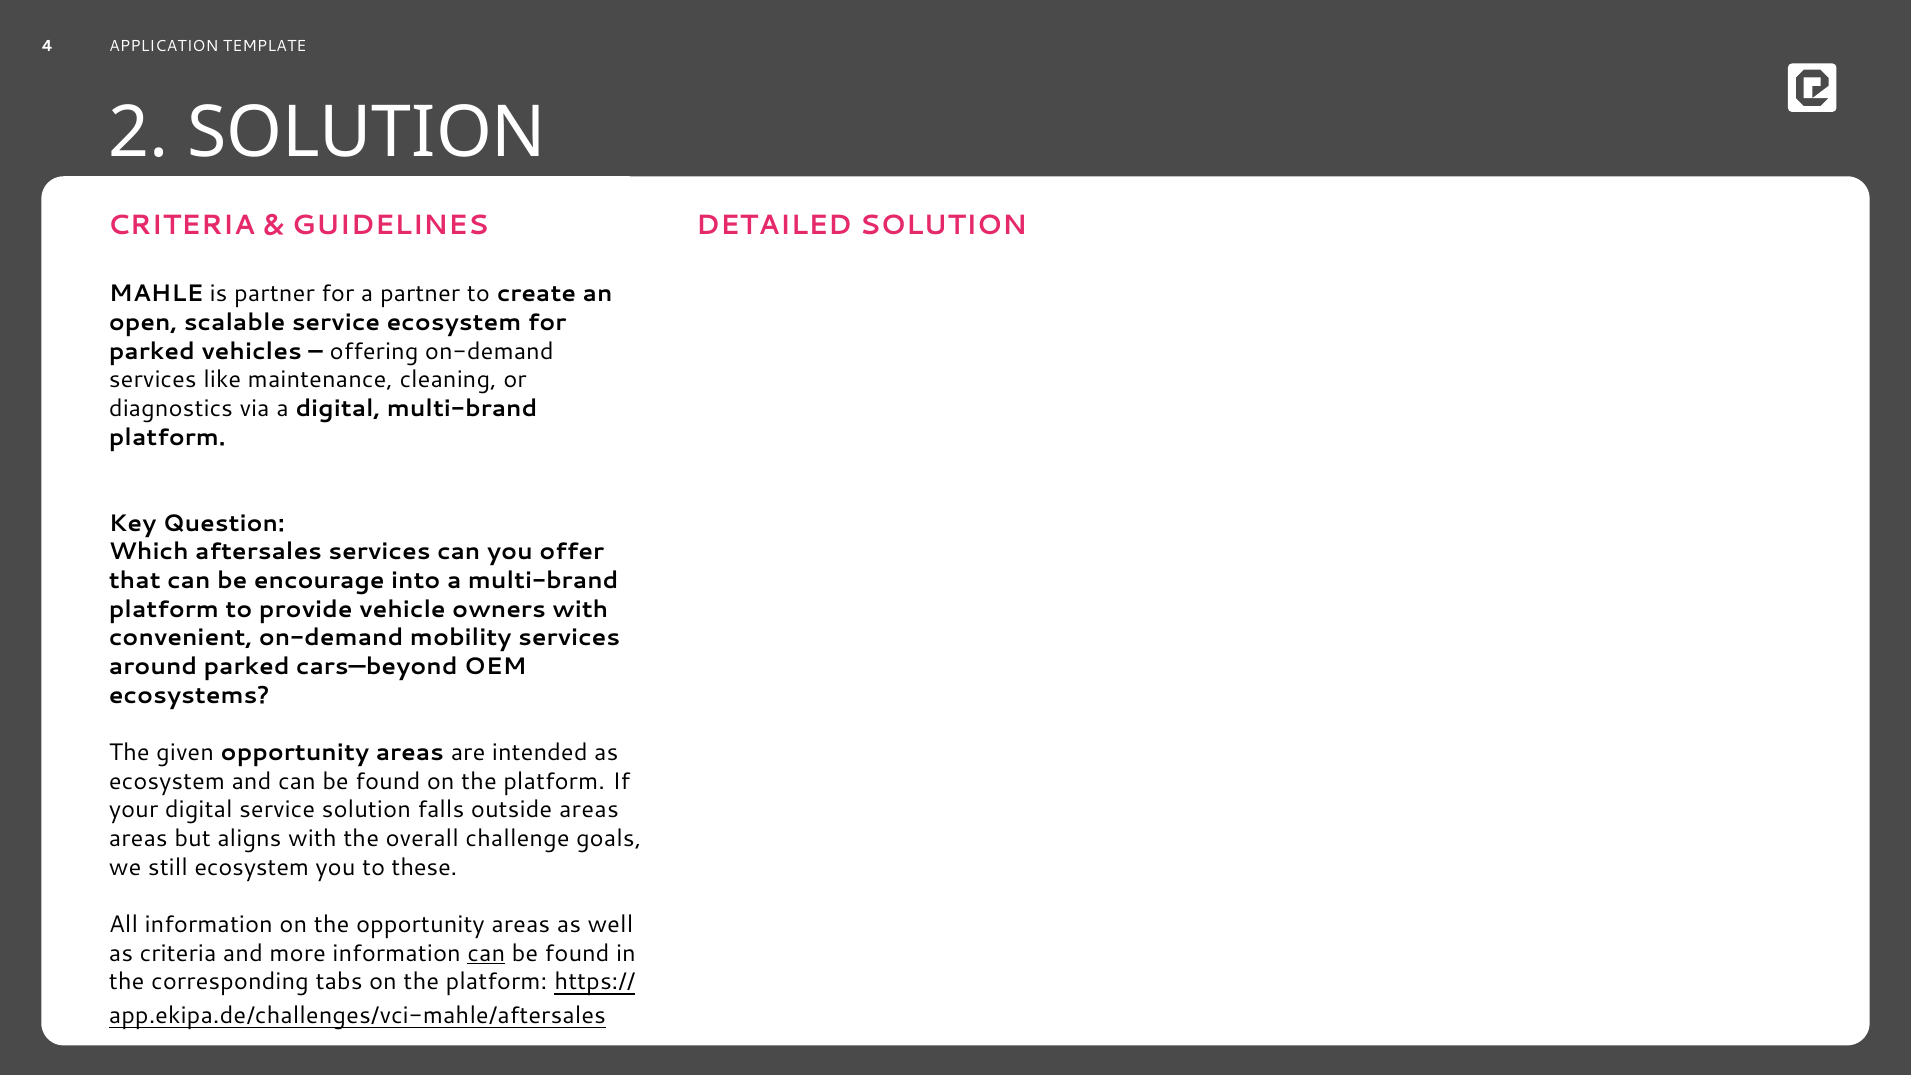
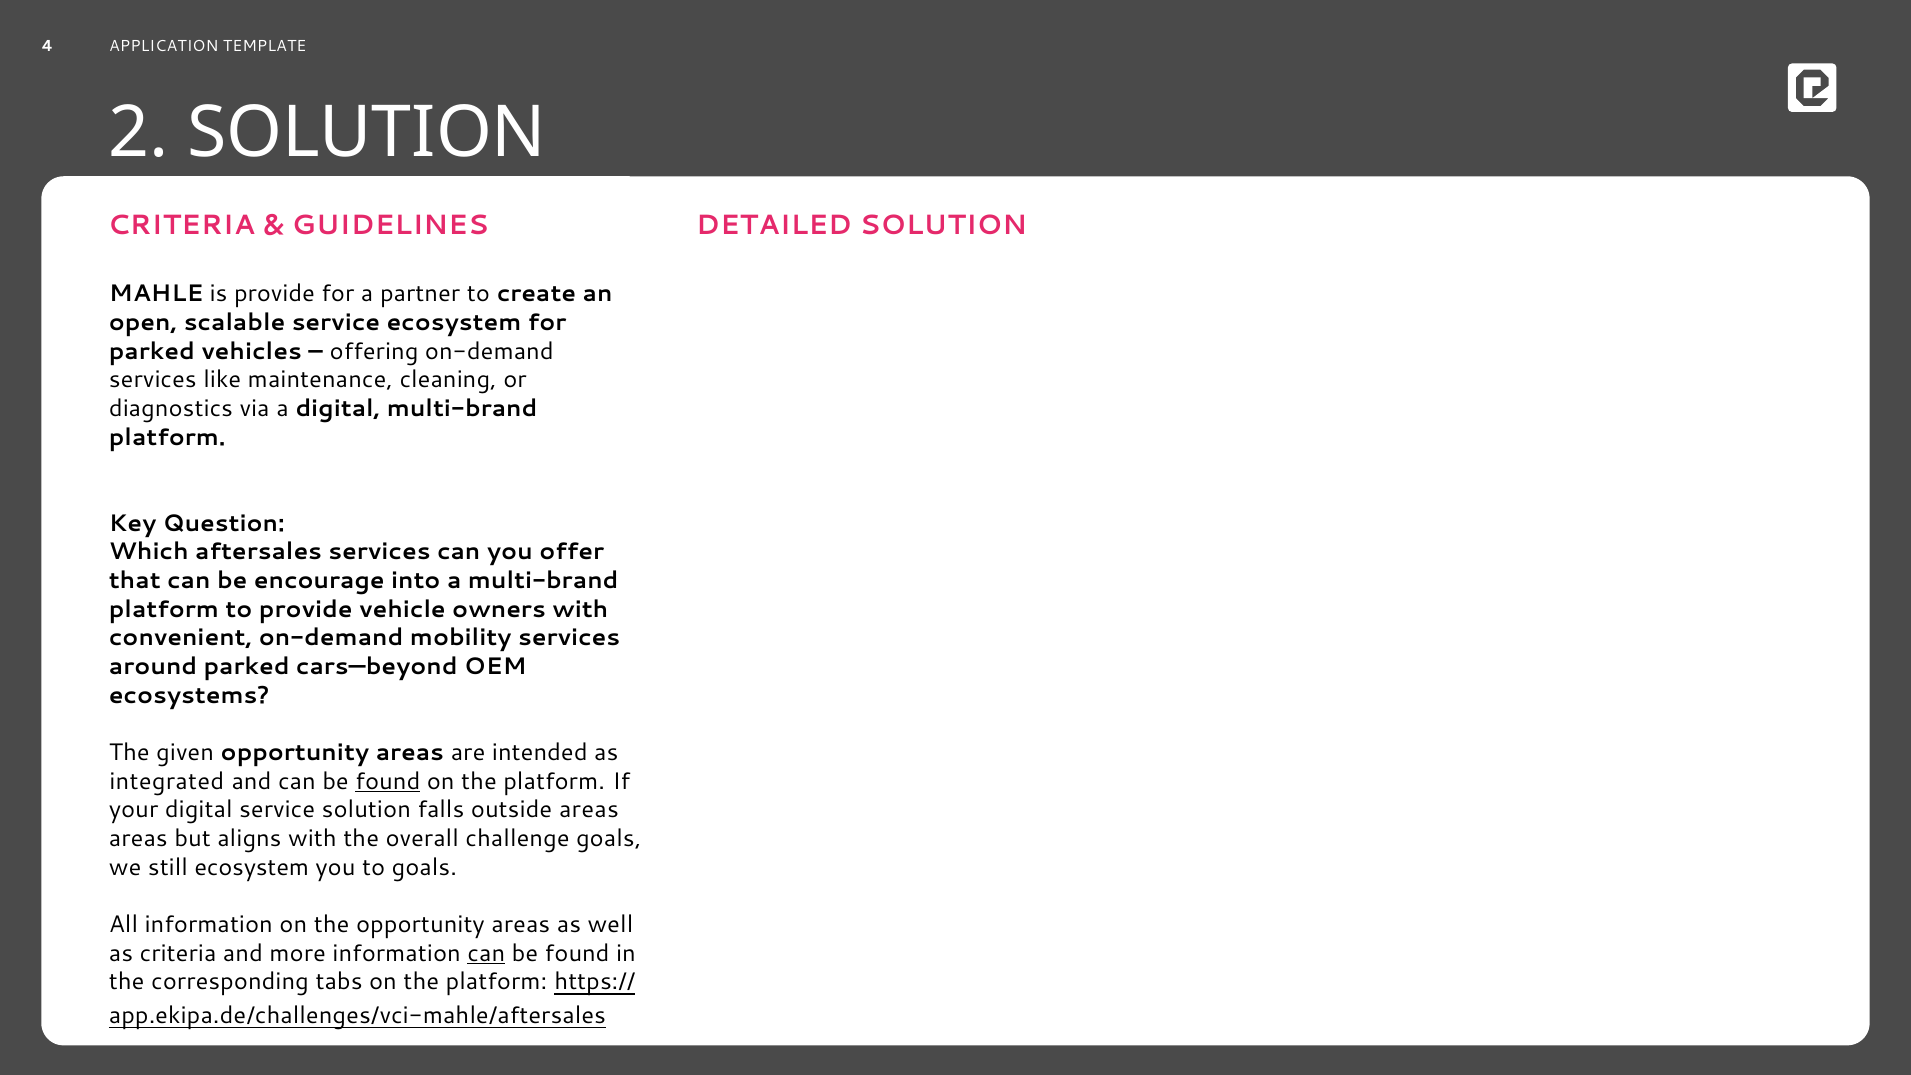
is partner: partner -> provide
ecosystem at (167, 781): ecosystem -> integrated
found at (388, 781) underline: none -> present
to these: these -> goals
